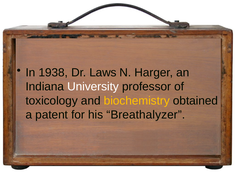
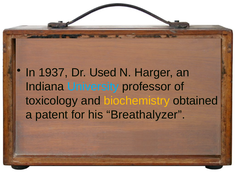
1938: 1938 -> 1937
Laws: Laws -> Used
University colour: white -> light blue
